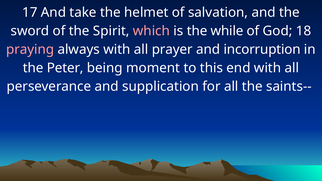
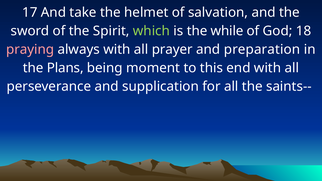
which colour: pink -> light green
incorruption: incorruption -> preparation
Peter: Peter -> Plans
